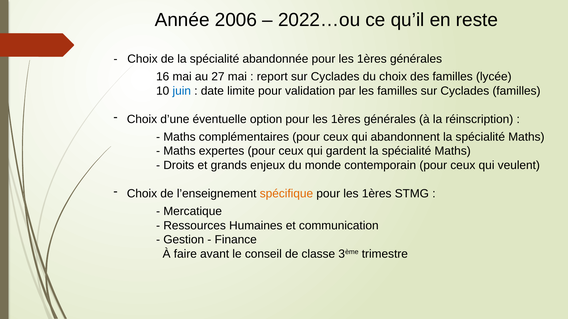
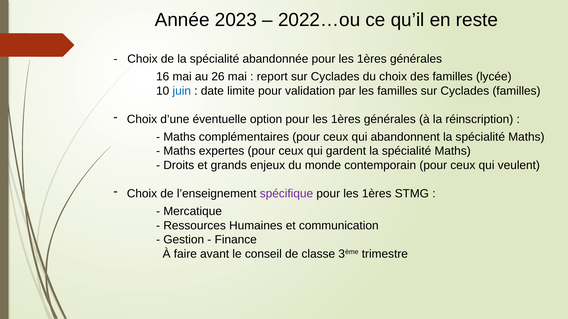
2006: 2006 -> 2023
27: 27 -> 26
spécifique colour: orange -> purple
